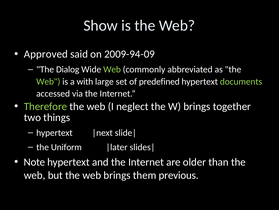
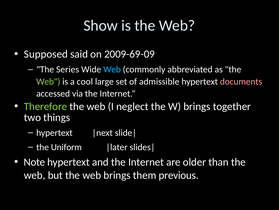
Approved: Approved -> Supposed
2009-94-09: 2009-94-09 -> 2009-69-09
Dialog: Dialog -> Series
Web at (112, 69) colour: light green -> light blue
with: with -> cool
predefined: predefined -> admissible
documents colour: light green -> pink
